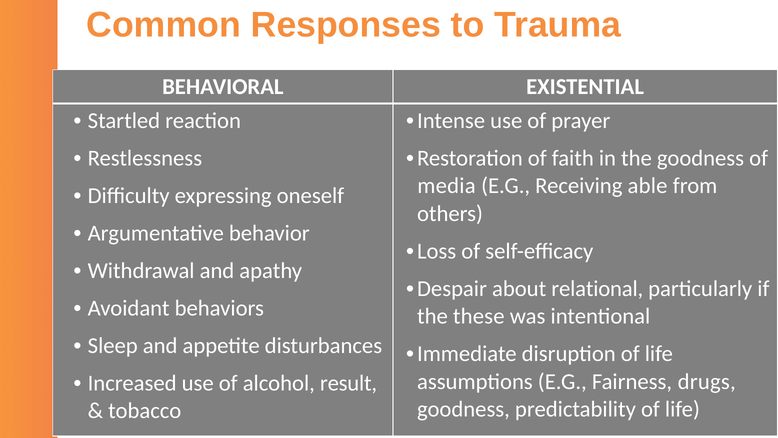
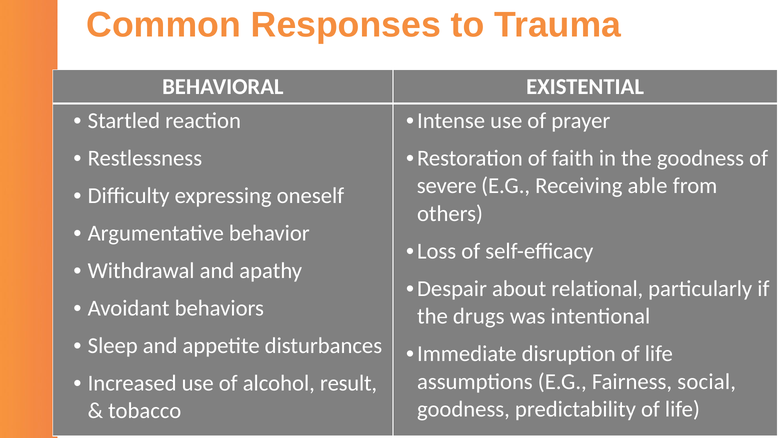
media: media -> severe
these: these -> drugs
drugs: drugs -> social
